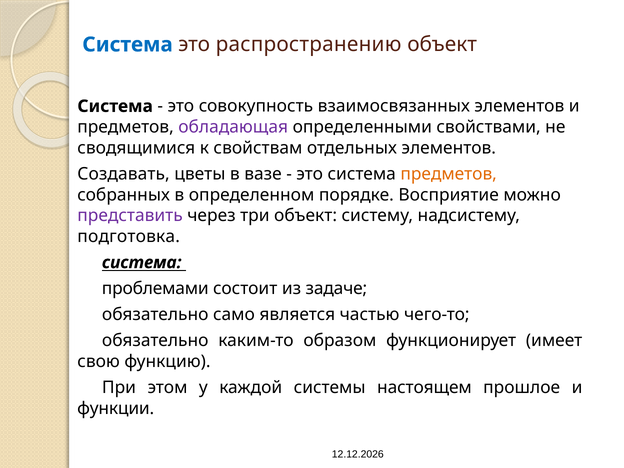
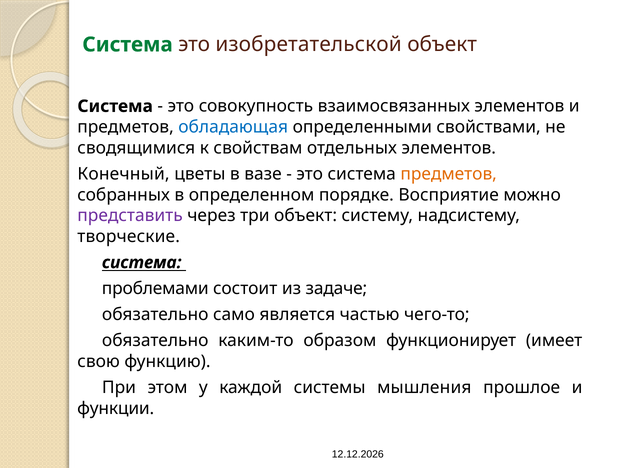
Система at (128, 45) colour: blue -> green
распространению: распространению -> изобретательской
обладающая colour: purple -> blue
Создавать: Создавать -> Конечный
подготовка: подготовка -> творческие
настоящем: настоящем -> мышления
